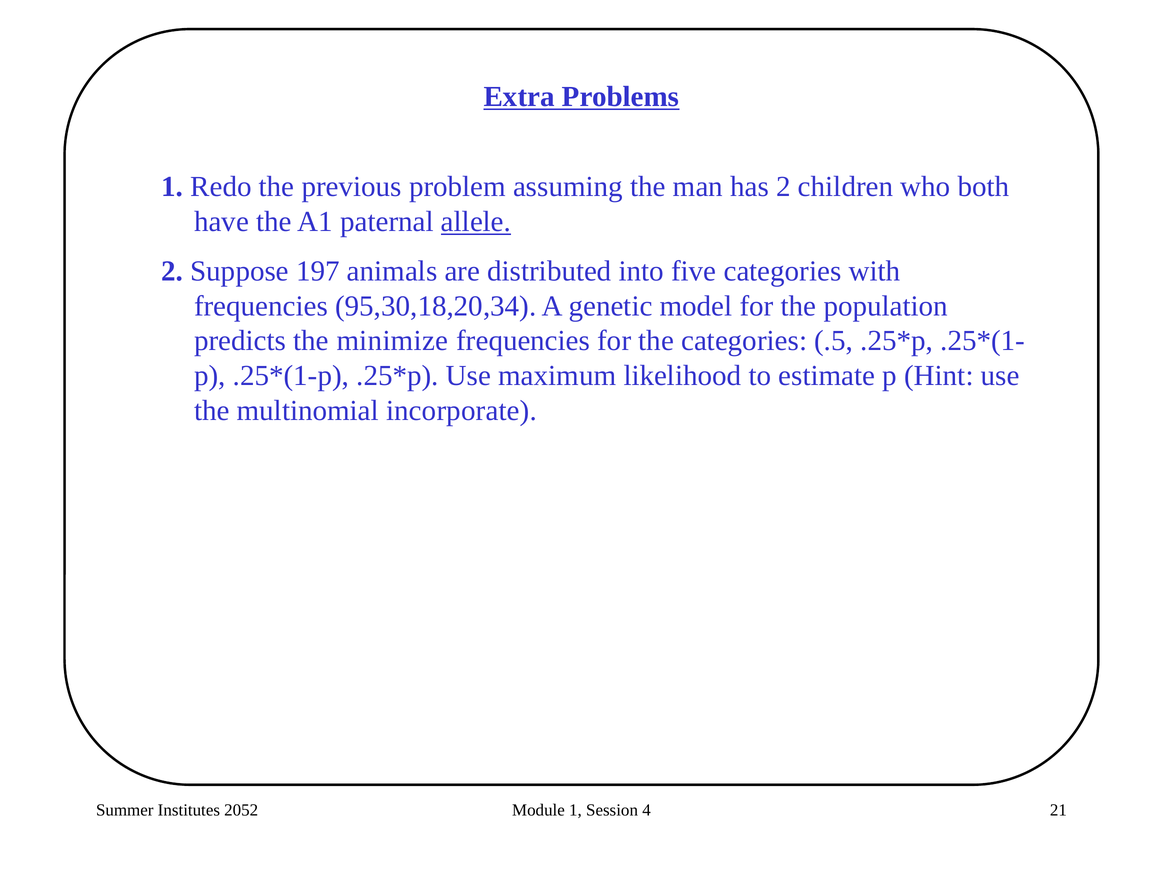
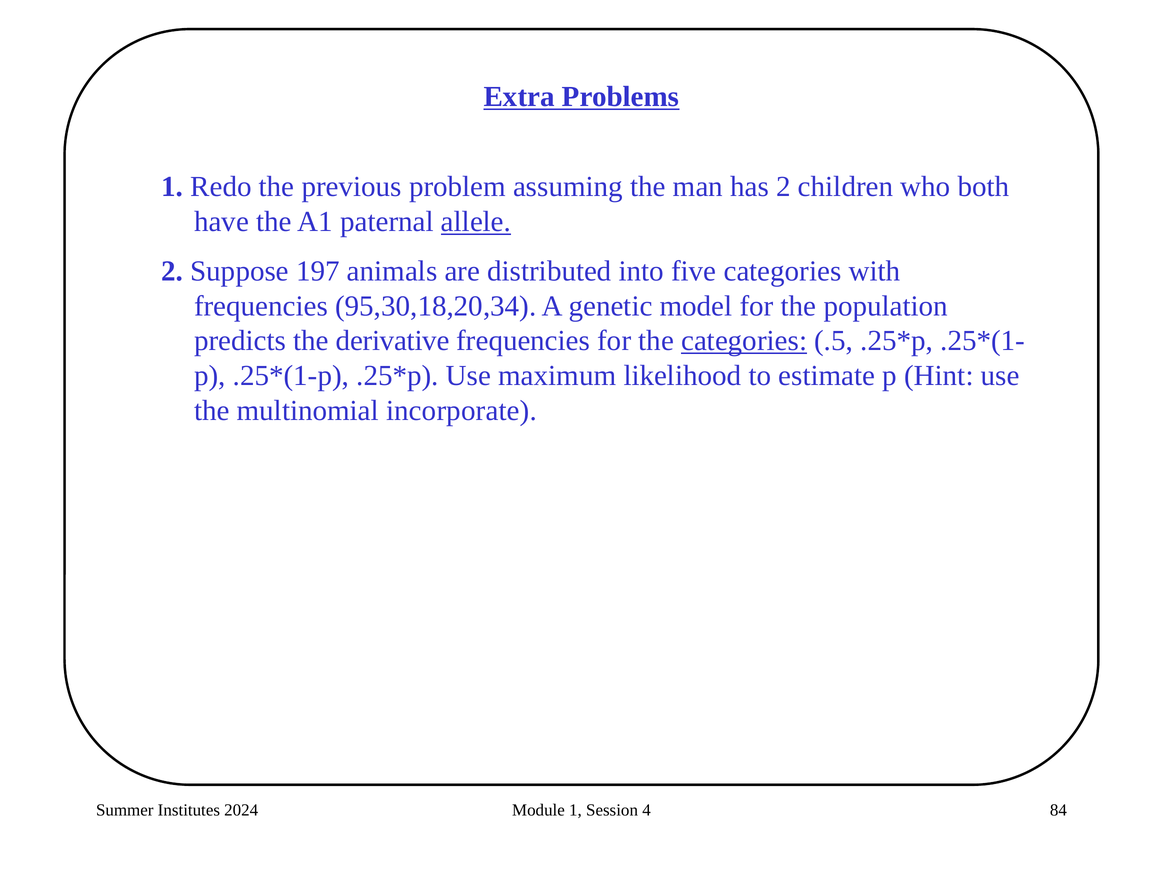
minimize: minimize -> derivative
categories at (744, 341) underline: none -> present
2052: 2052 -> 2024
21: 21 -> 84
